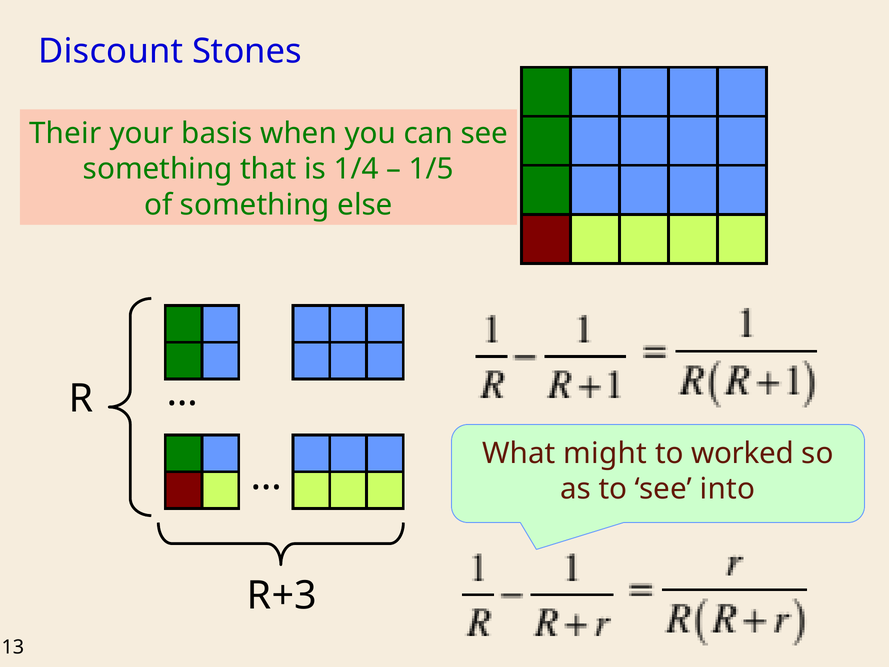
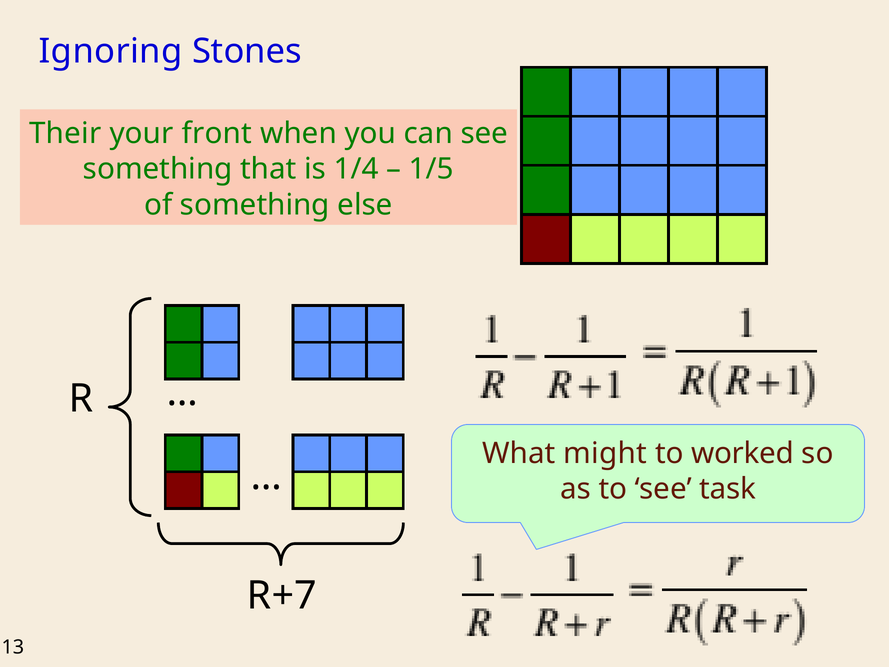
Discount: Discount -> Ignoring
basis: basis -> front
into: into -> task
R+3: R+3 -> R+7
